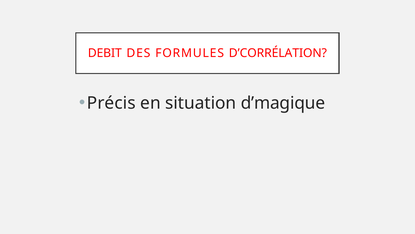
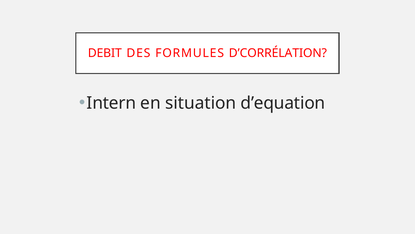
Précis: Précis -> Intern
d’magique: d’magique -> d’equation
